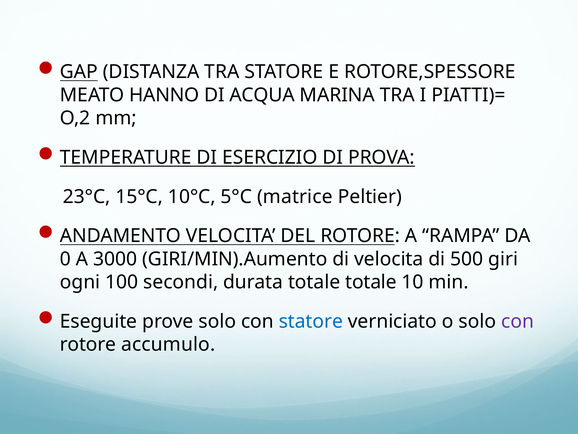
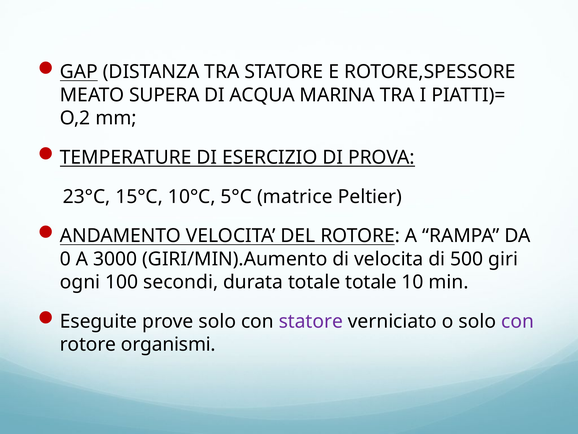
HANNO: HANNO -> SUPERA
statore at (311, 321) colour: blue -> purple
accumulo: accumulo -> organismi
